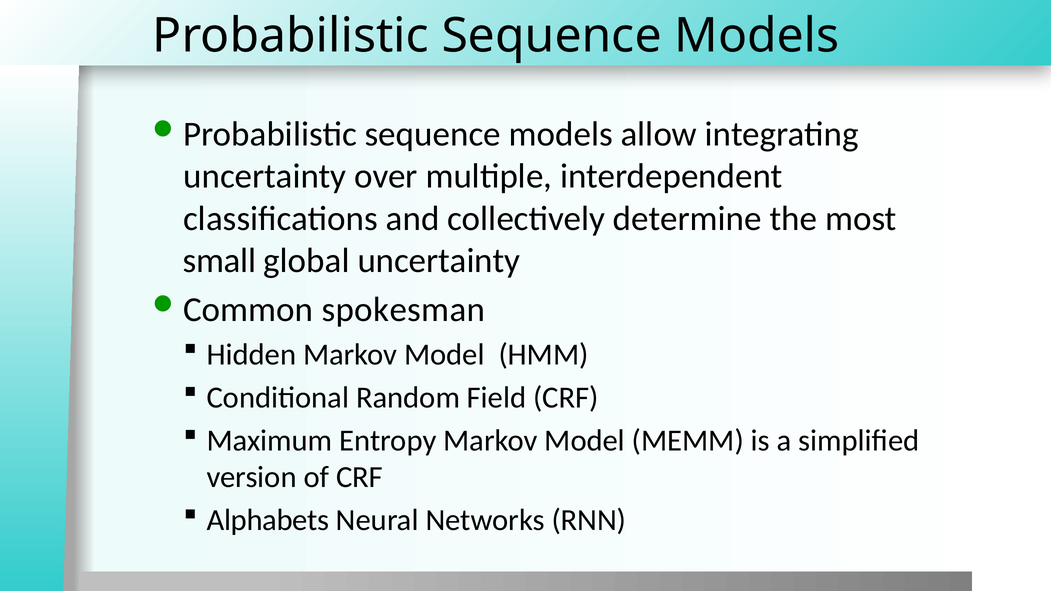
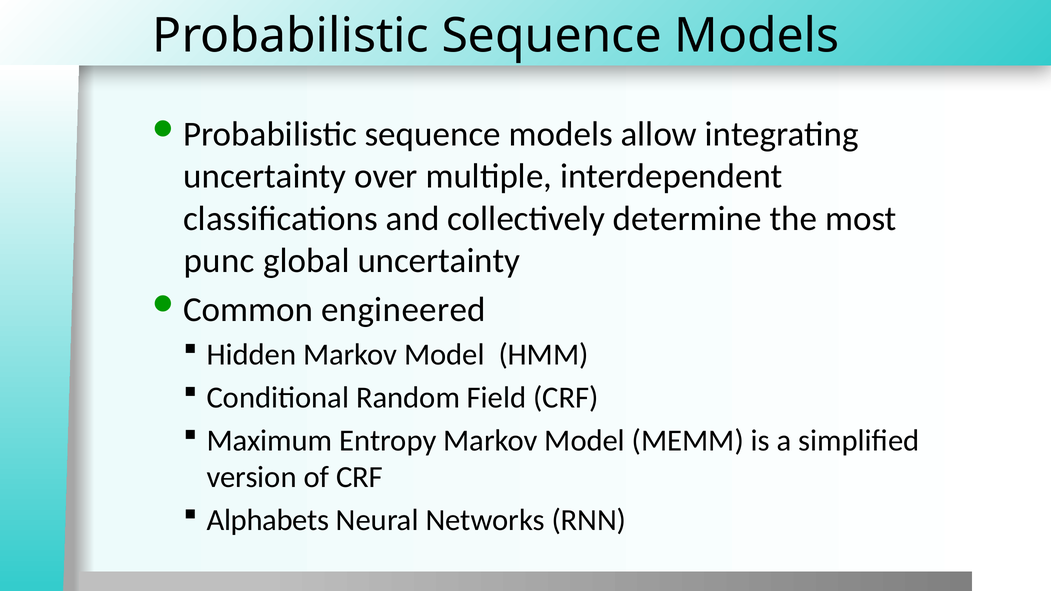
small: small -> punc
spokesman: spokesman -> engineered
